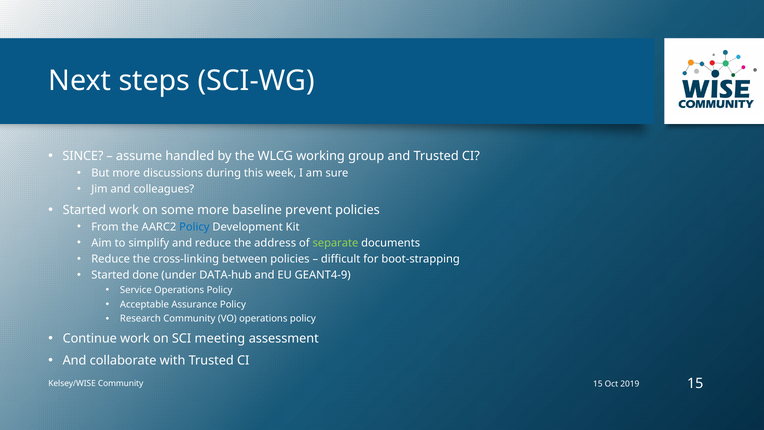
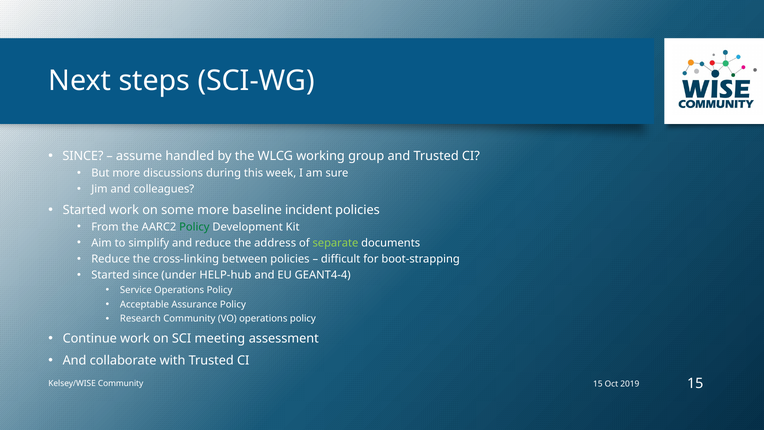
prevent: prevent -> incident
Policy at (194, 227) colour: blue -> green
Started done: done -> since
DATA-hub: DATA-hub -> HELP-hub
GEANT4-9: GEANT4-9 -> GEANT4-4
